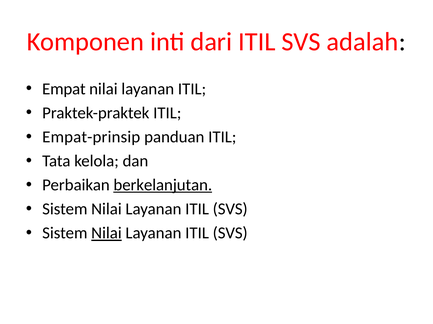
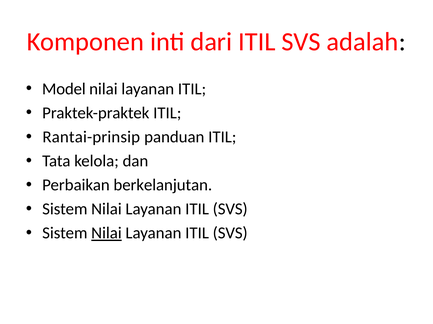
Empat: Empat -> Model
Empat-prinsip: Empat-prinsip -> Rantai-prinsip
berkelanjutan underline: present -> none
